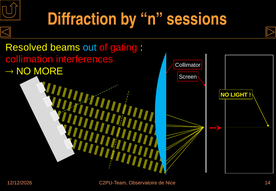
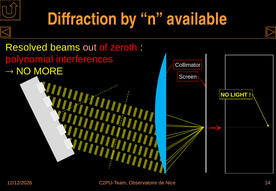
sessions: sessions -> available
out colour: light blue -> pink
gating: gating -> zeroth
collimation: collimation -> polynomial
